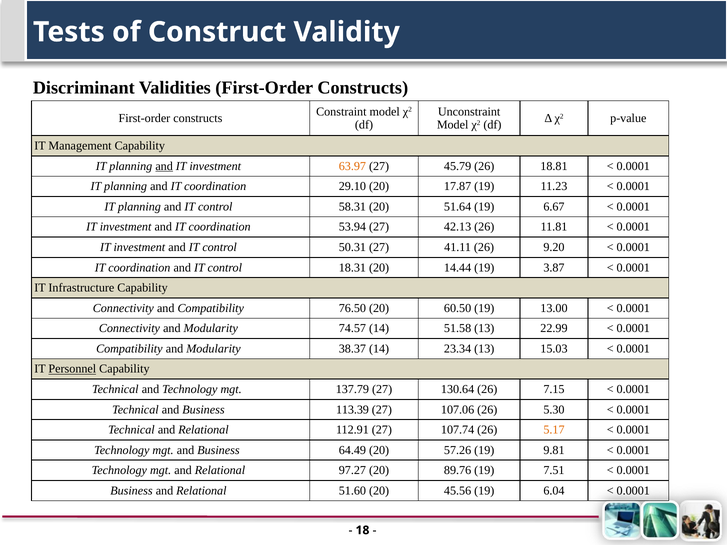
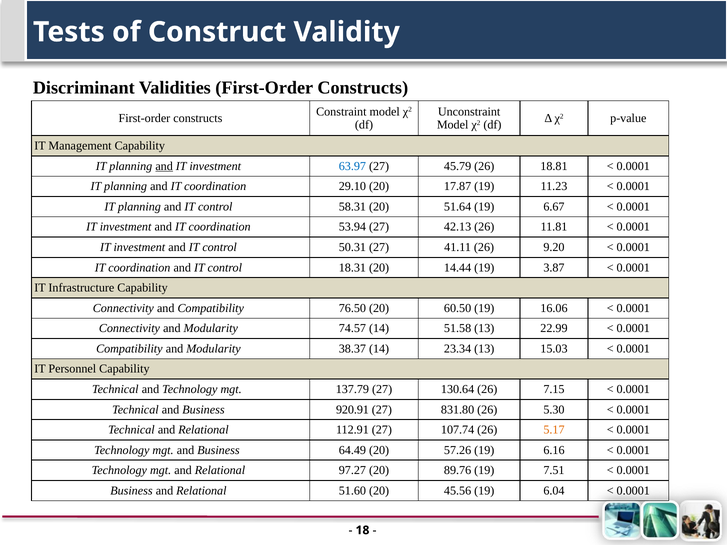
63.97 colour: orange -> blue
13.00: 13.00 -> 16.06
Personnel underline: present -> none
113.39: 113.39 -> 920.91
107.06: 107.06 -> 831.80
9.81: 9.81 -> 6.16
